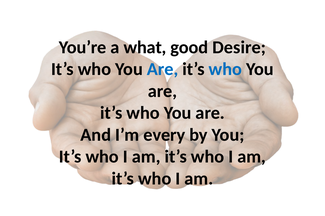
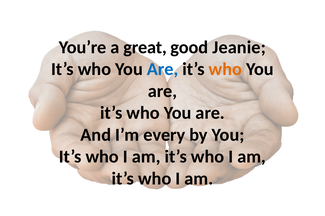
what: what -> great
Desire: Desire -> Jeanie
who at (225, 69) colour: blue -> orange
